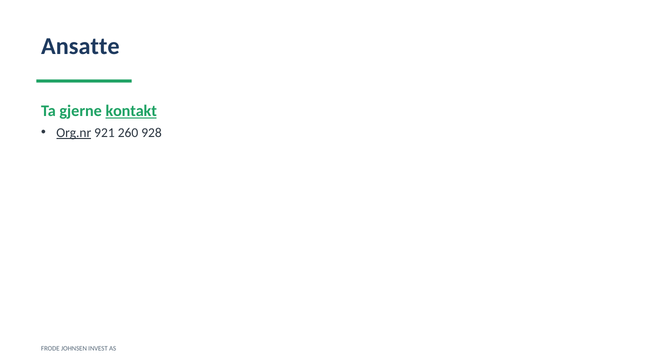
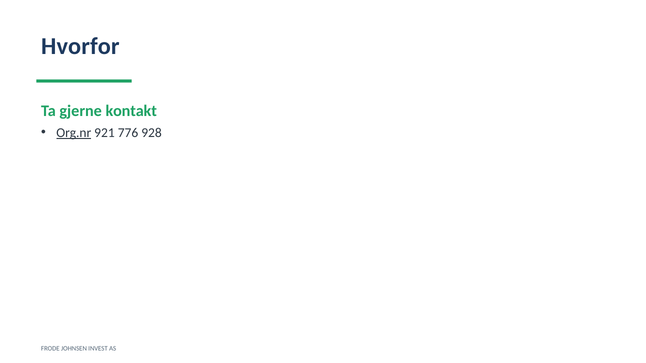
Ansatte: Ansatte -> Hvorfor
kontakt underline: present -> none
260: 260 -> 776
